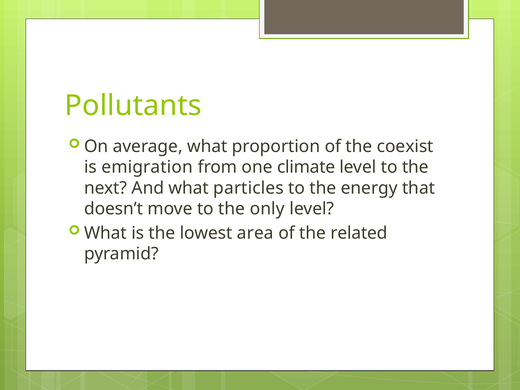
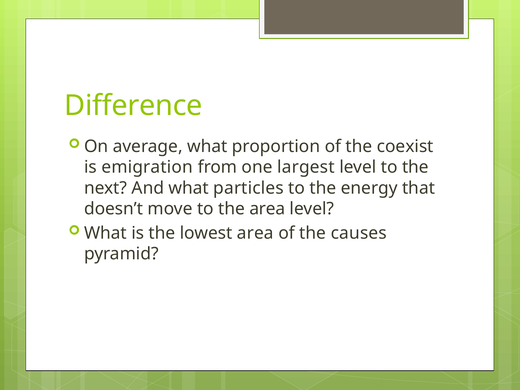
Pollutants: Pollutants -> Difference
climate: climate -> largest
the only: only -> area
related: related -> causes
